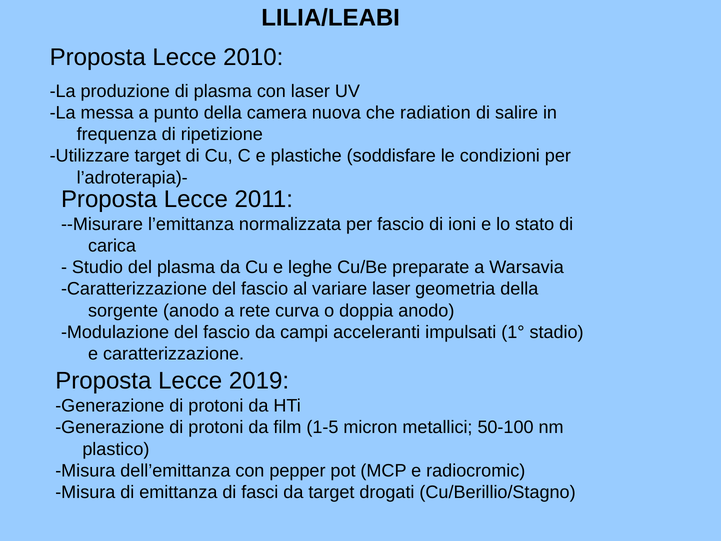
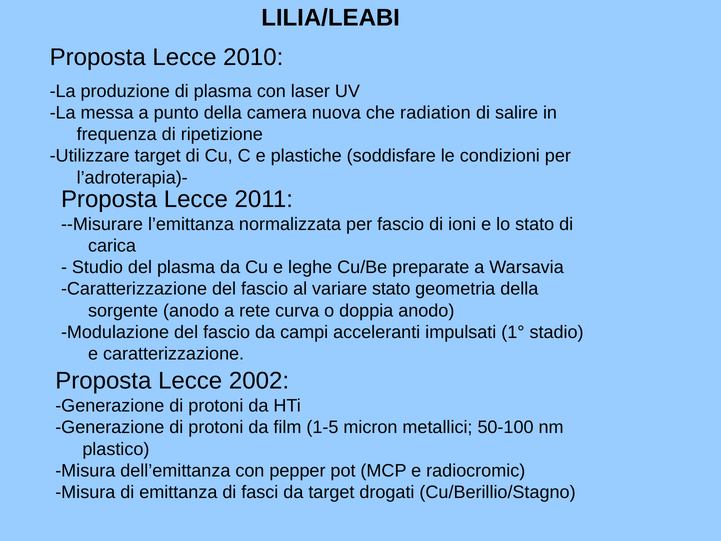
variare laser: laser -> stato
2019: 2019 -> 2002
